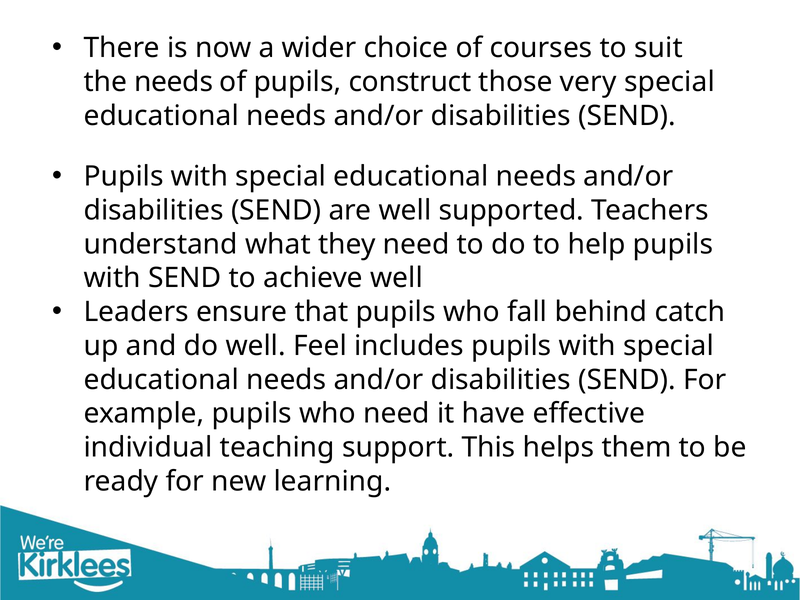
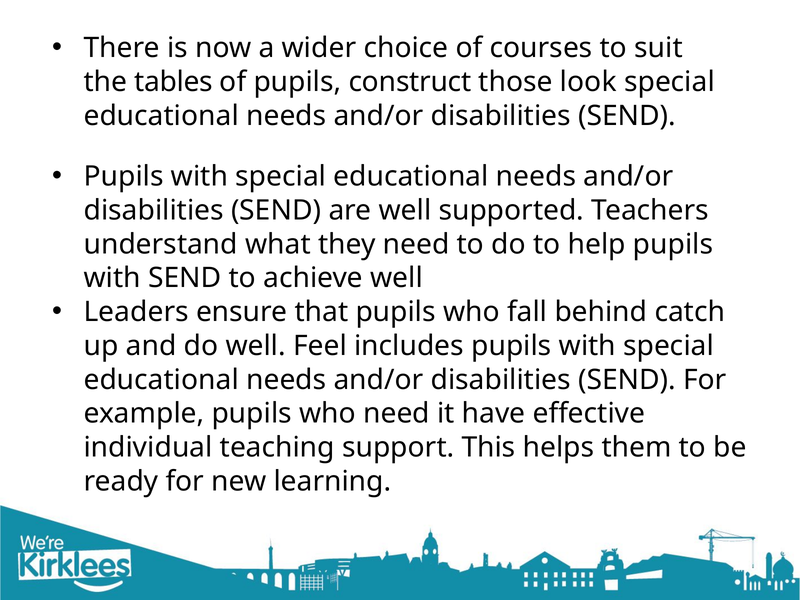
the needs: needs -> tables
very: very -> look
